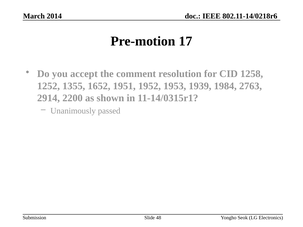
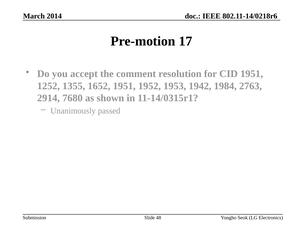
CID 1258: 1258 -> 1951
1939: 1939 -> 1942
2200: 2200 -> 7680
